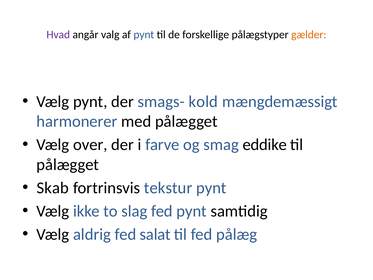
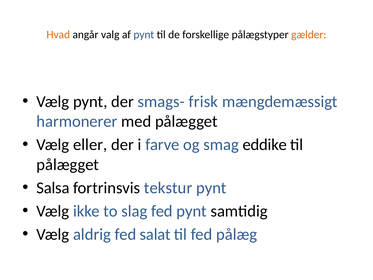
Hvad colour: purple -> orange
kold: kold -> frisk
over: over -> eller
Skab: Skab -> Salsa
